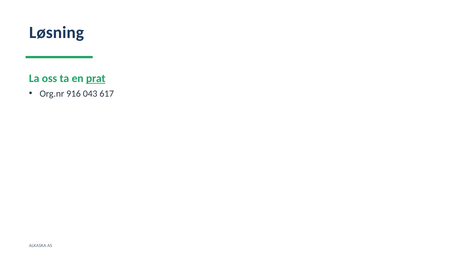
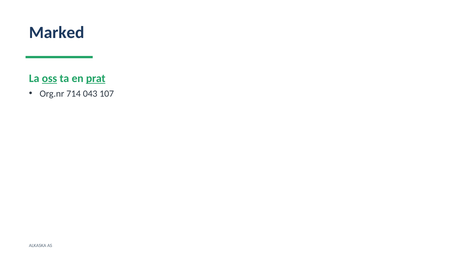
Løsning: Løsning -> Marked
oss underline: none -> present
916: 916 -> 714
617: 617 -> 107
